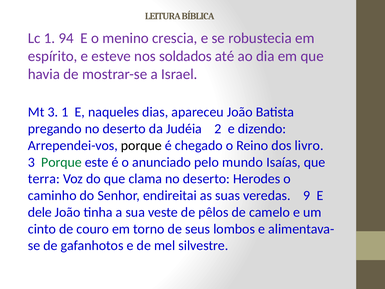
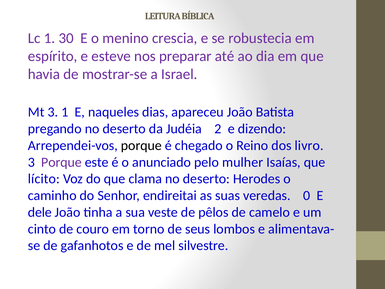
94: 94 -> 30
soldados: soldados -> preparar
Porque at (61, 162) colour: green -> purple
mundo: mundo -> mulher
terra: terra -> lícito
9: 9 -> 0
